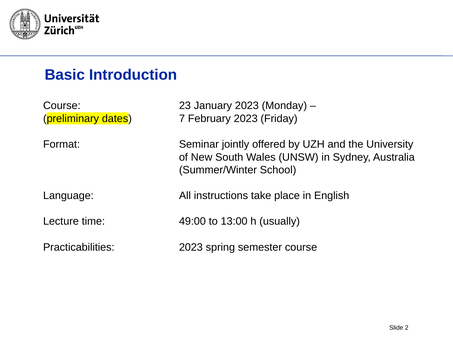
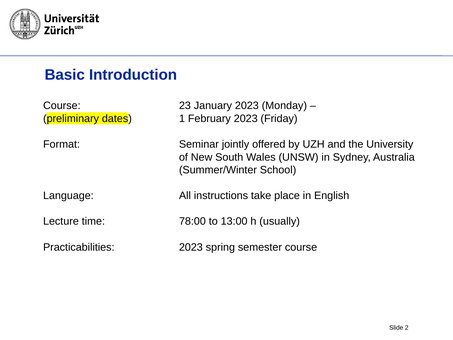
7: 7 -> 1
49:00: 49:00 -> 78:00
